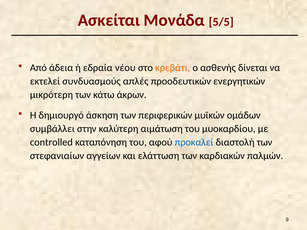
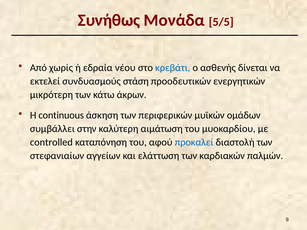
Ασκείται: Ασκείται -> Συνήθως
άδεια: άδεια -> χωρίς
κρεβάτι colour: orange -> blue
απλές: απλές -> στάση
δημιουργό: δημιουργό -> continuous
